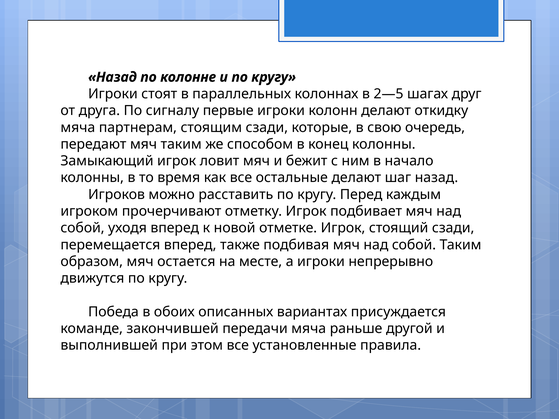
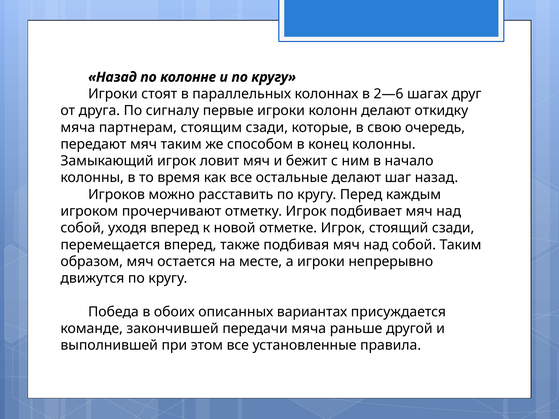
2—5: 2—5 -> 2—6
